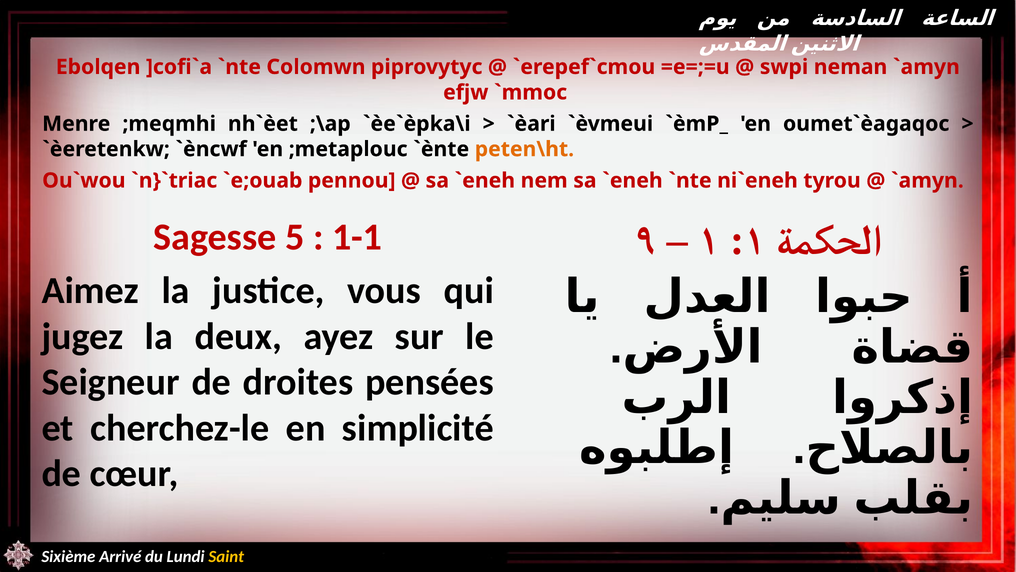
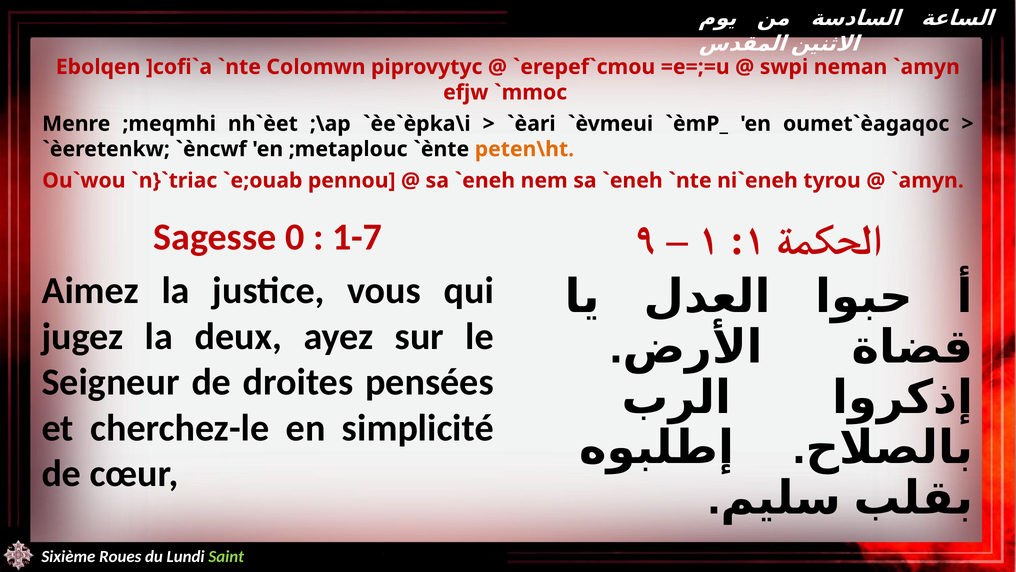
5: 5 -> 0
1-1: 1-1 -> 1-7
Arrivé: Arrivé -> Roues
Saint colour: yellow -> light green
